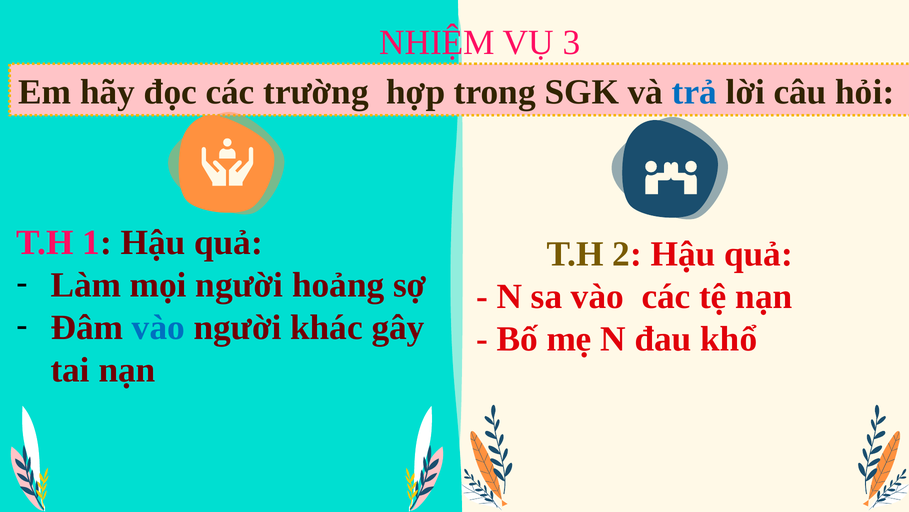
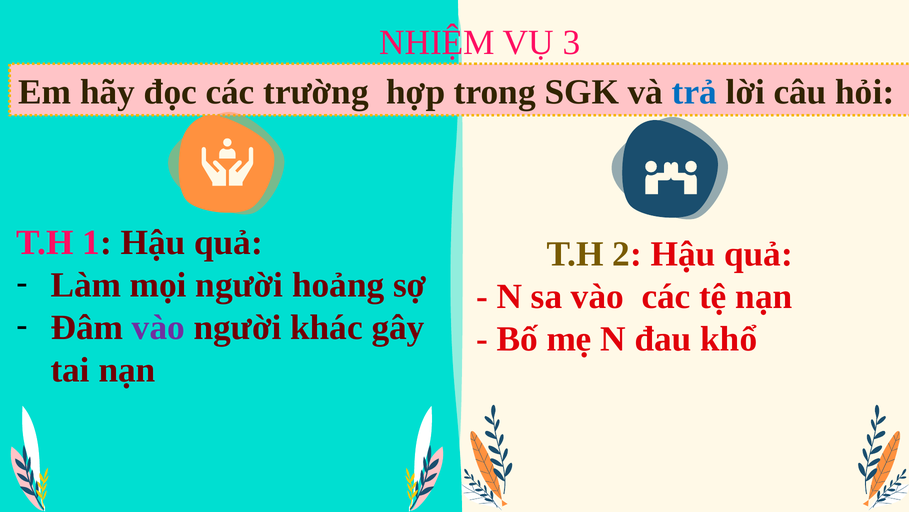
vào at (158, 327) colour: blue -> purple
